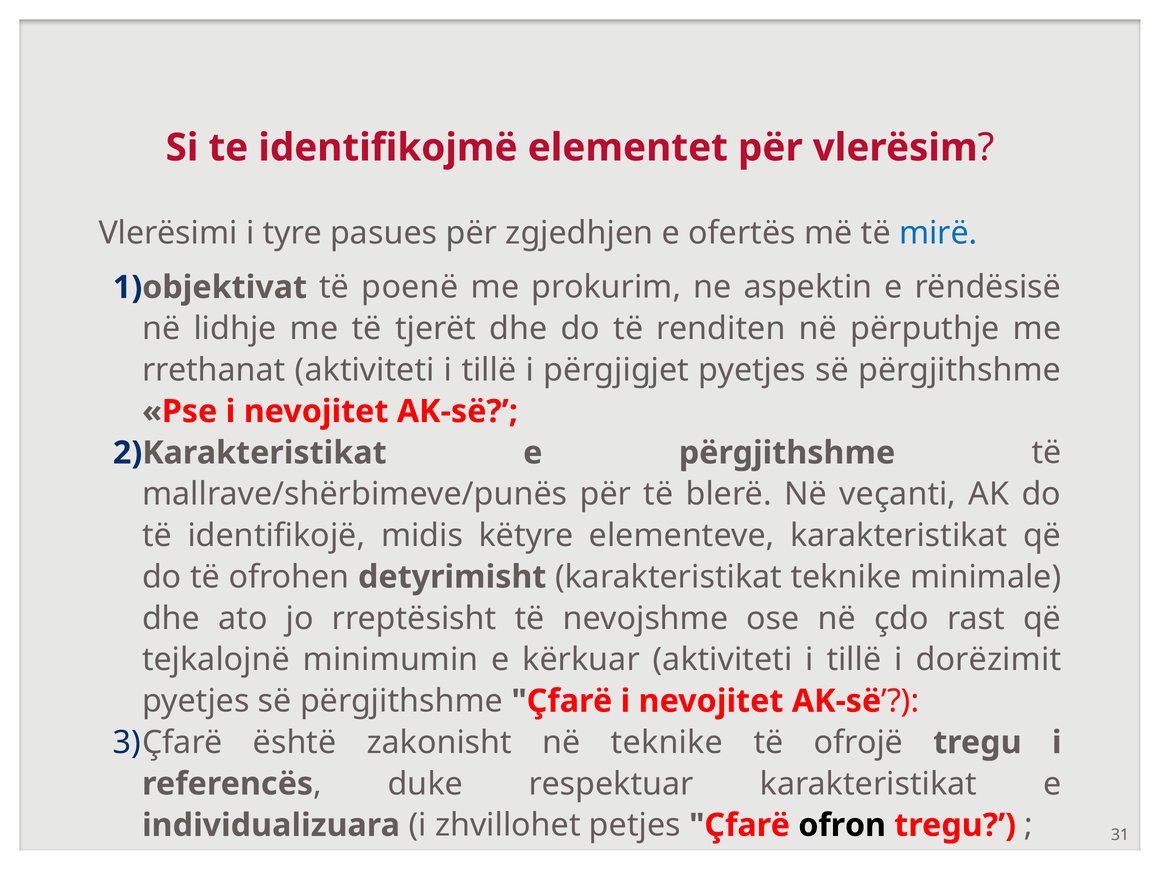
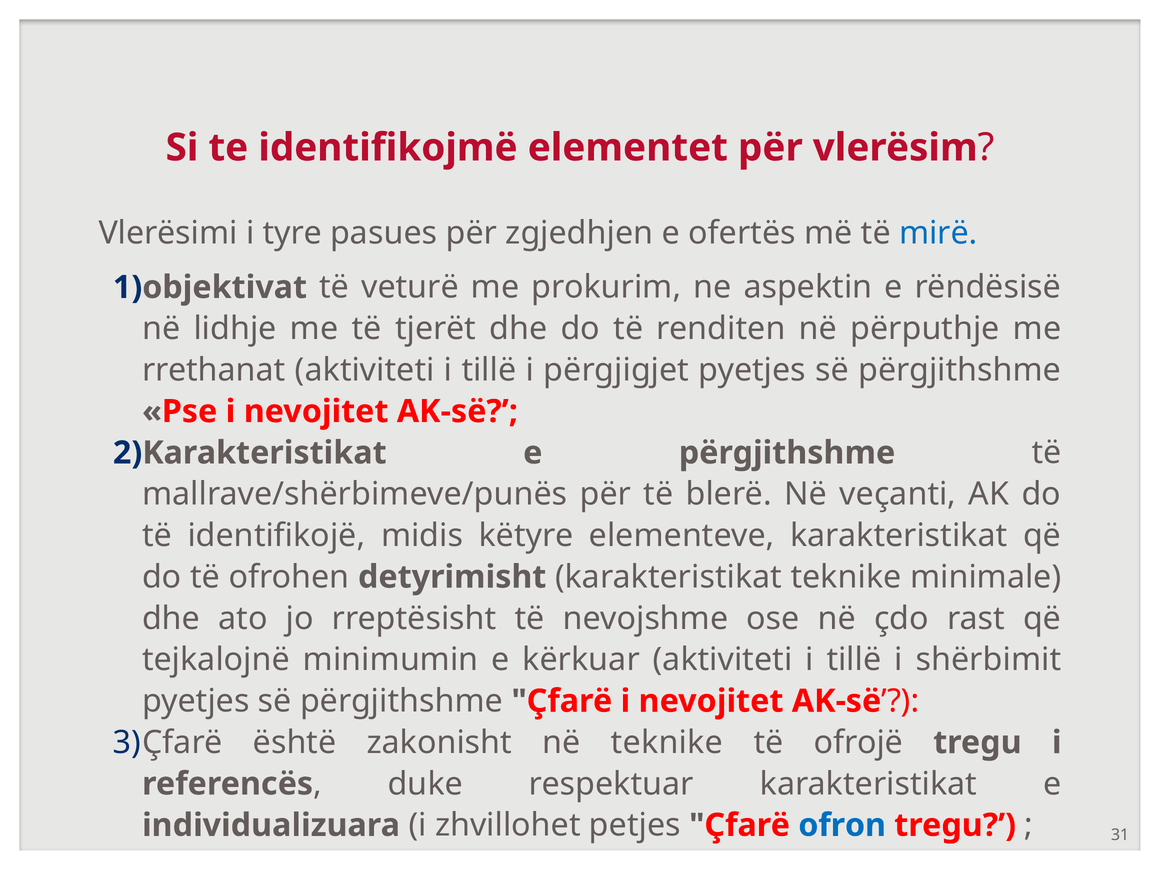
poenë: poenë -> veturë
dorëzimit: dorëzimit -> shërbimit
ofron colour: black -> blue
